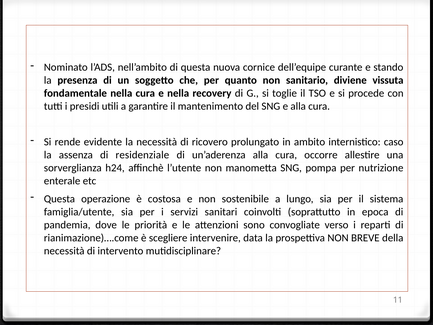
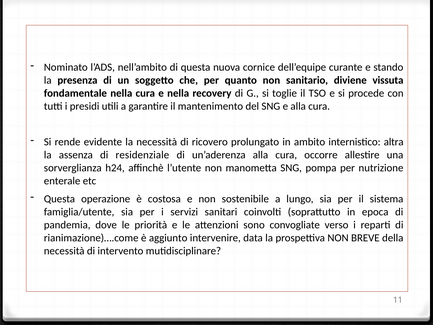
caso: caso -> altra
scegliere: scegliere -> aggiunto
